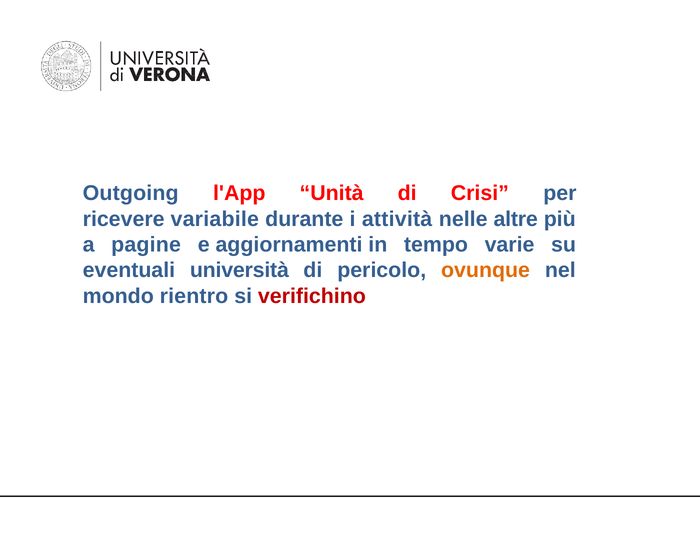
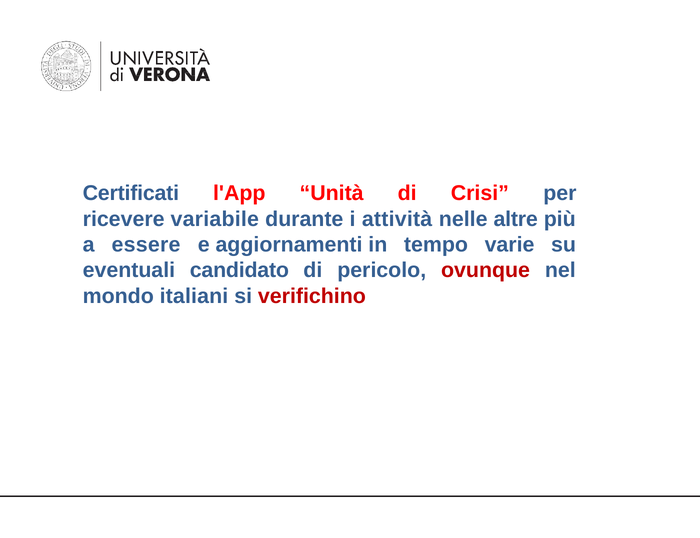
Outgoing: Outgoing -> Certificati
pagine: pagine -> essere
università: università -> candidato
ovunque colour: orange -> red
rientro: rientro -> italiani
